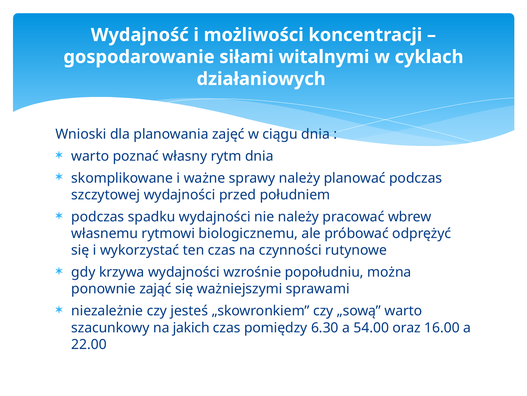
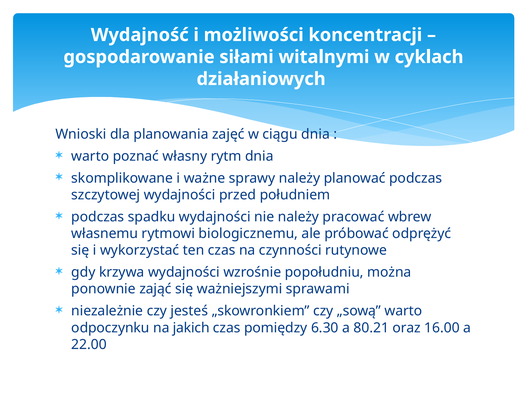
szacunkowy: szacunkowy -> odpoczynku
54.00: 54.00 -> 80.21
